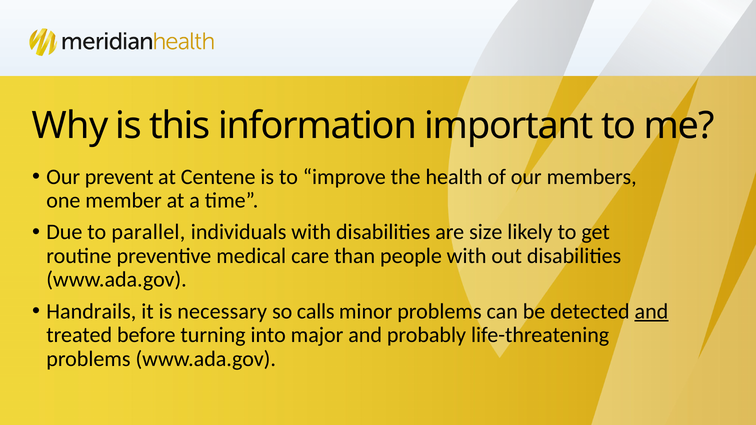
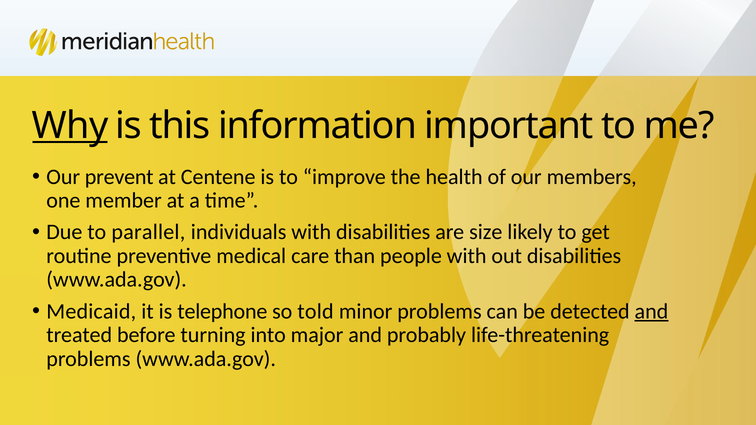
Why underline: none -> present
Handrails: Handrails -> Medicaid
necessary: necessary -> telephone
calls: calls -> told
